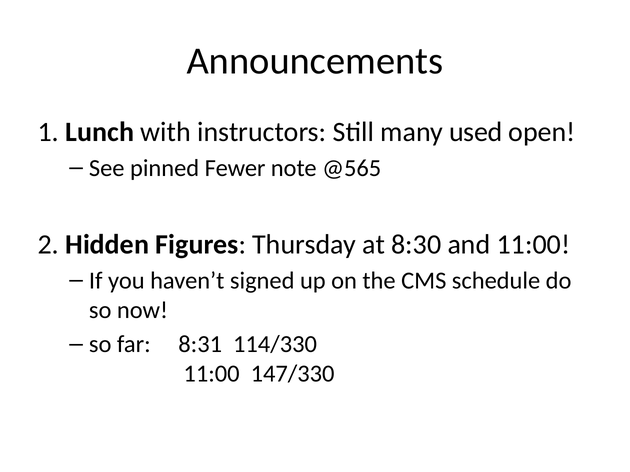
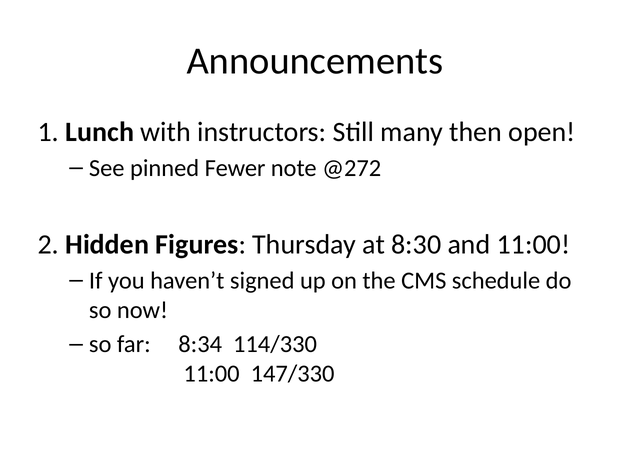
used: used -> then
@565: @565 -> @272
8:31: 8:31 -> 8:34
